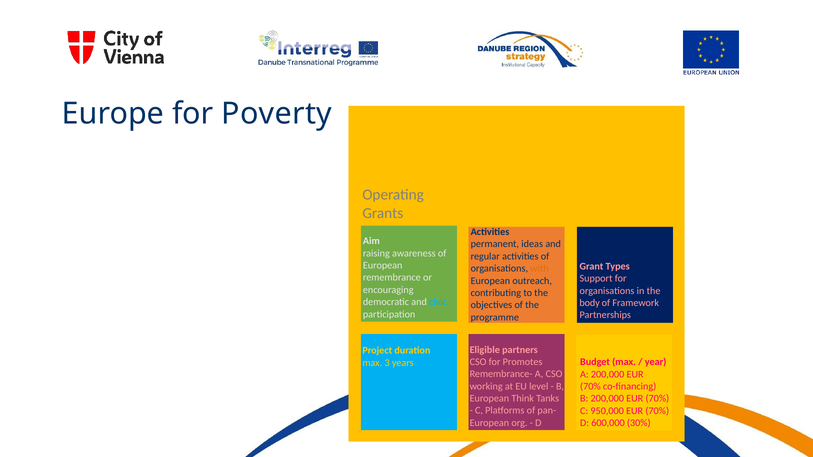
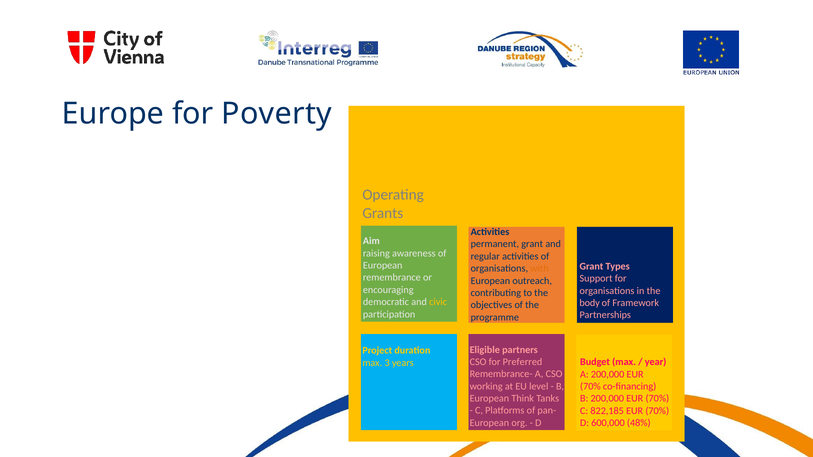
permanent ideas: ideas -> grant
civic colour: light blue -> yellow
Promotes: Promotes -> Preferred
950,000: 950,000 -> 822,185
30%: 30% -> 48%
